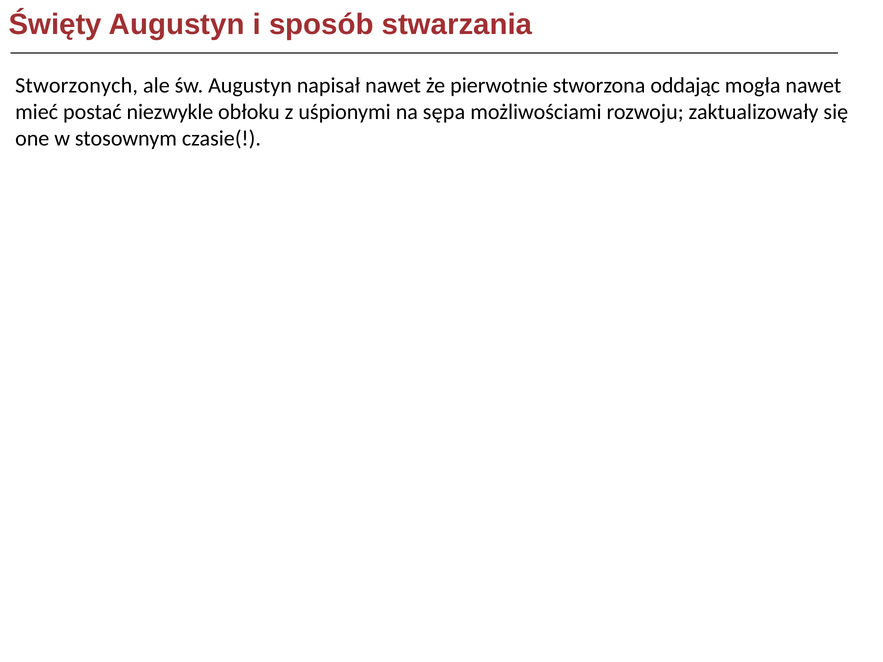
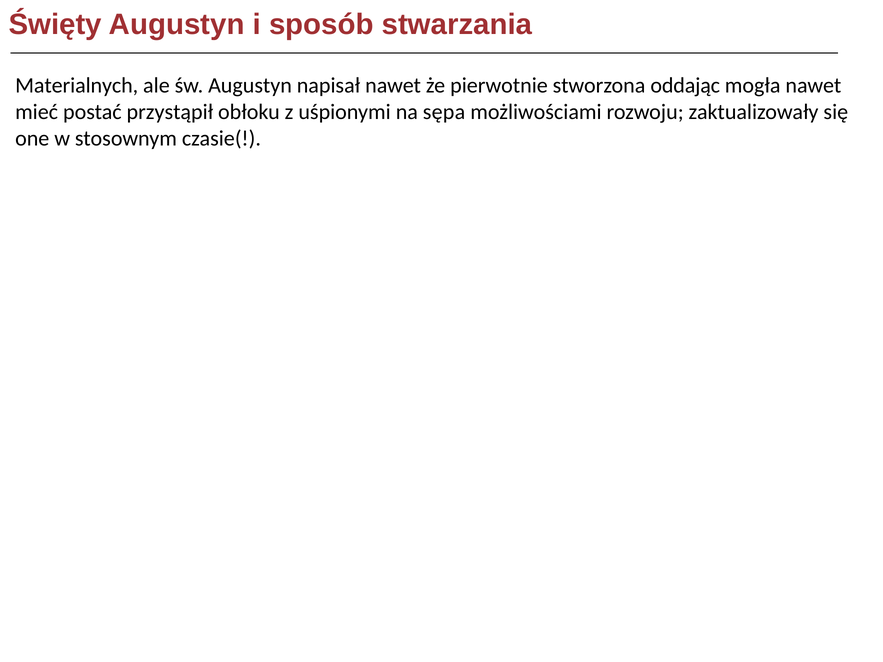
Stworzonych: Stworzonych -> Materialnych
niezwykle: niezwykle -> przystąpił
